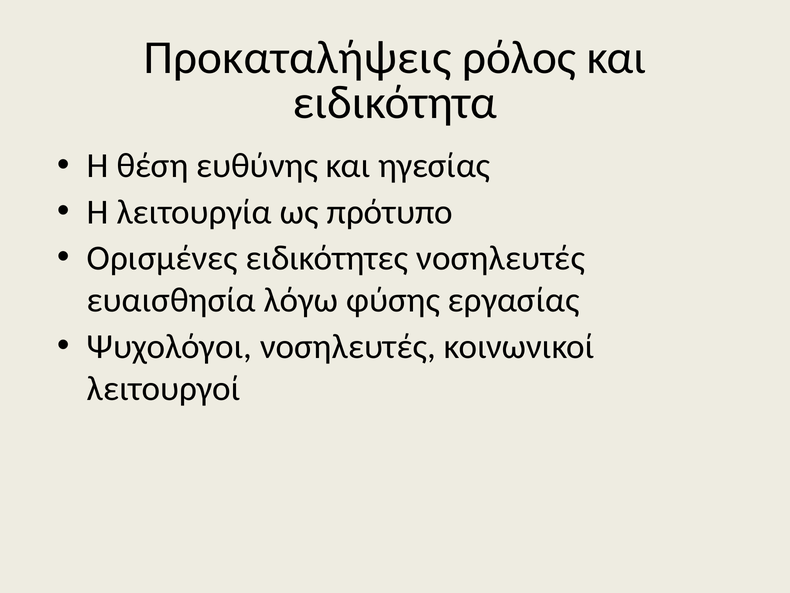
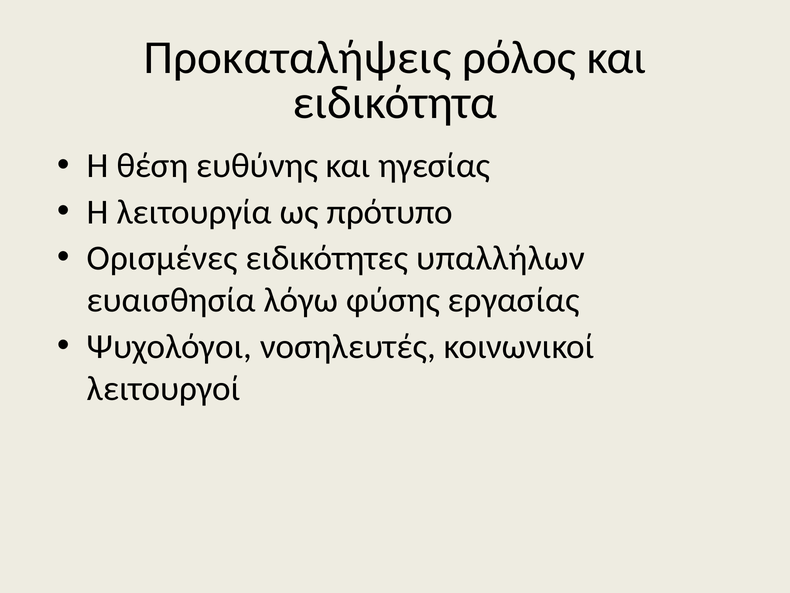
ειδικότητες νοσηλευτές: νοσηλευτές -> υπαλλήλων
